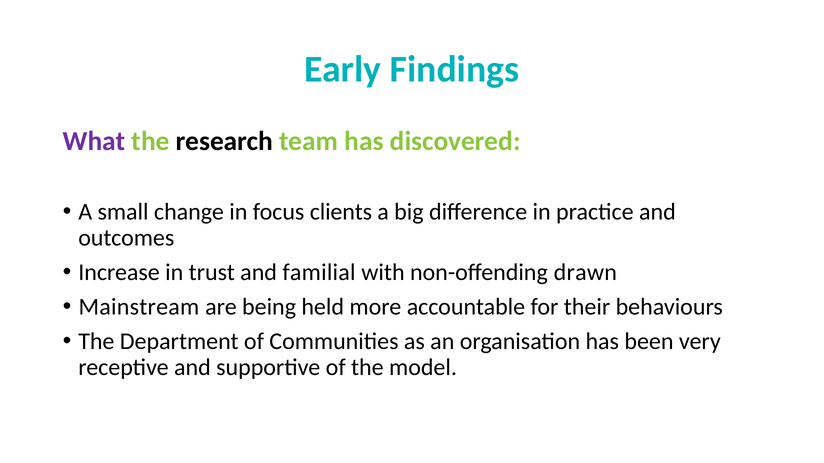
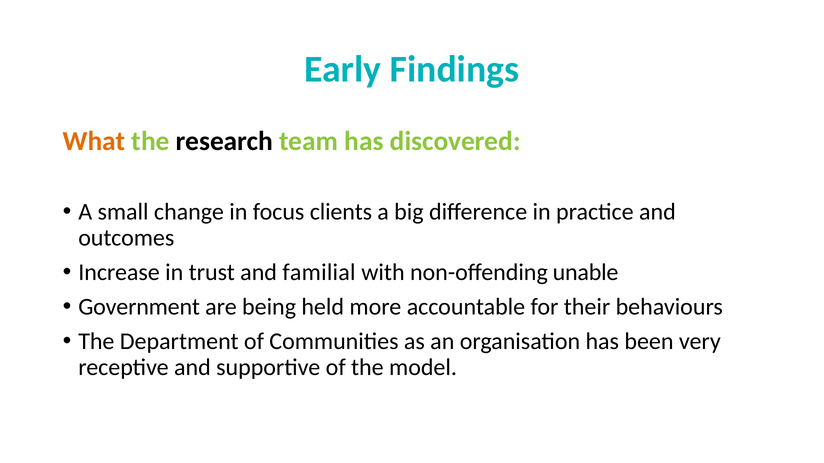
What colour: purple -> orange
drawn: drawn -> unable
Mainstream: Mainstream -> Government
